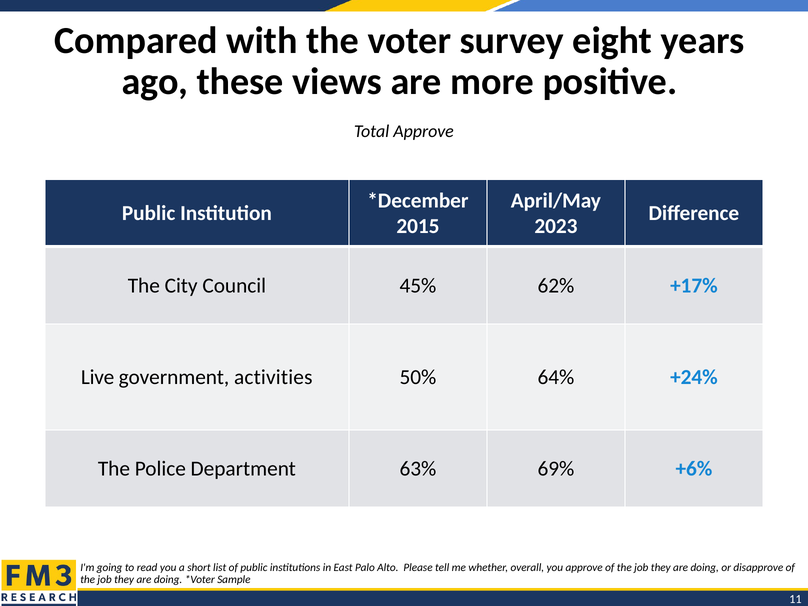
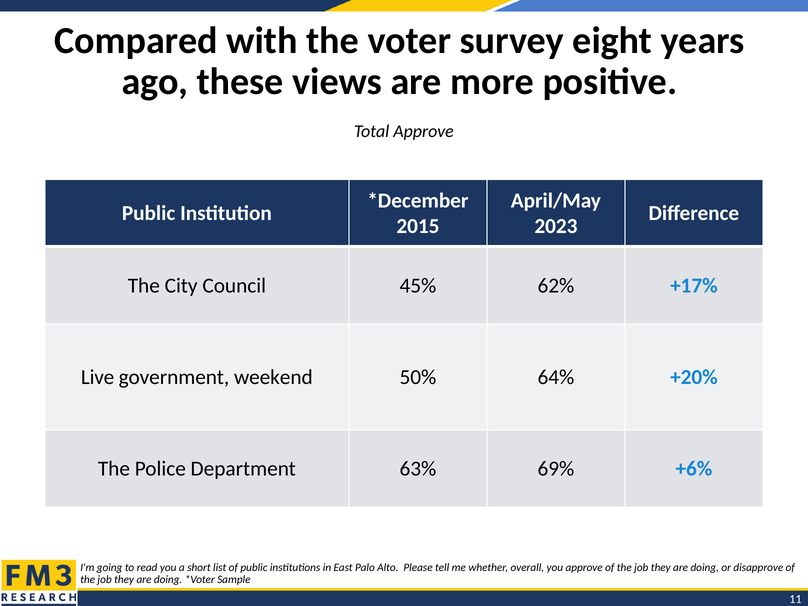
activities: activities -> weekend
+24%: +24% -> +20%
